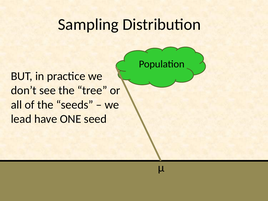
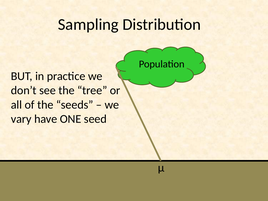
lead: lead -> vary
